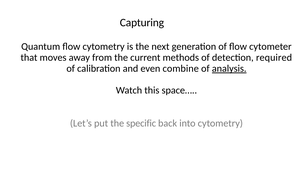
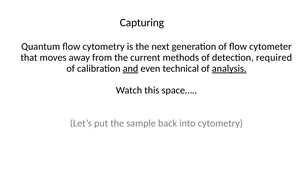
and underline: none -> present
combine: combine -> technical
specific: specific -> sample
